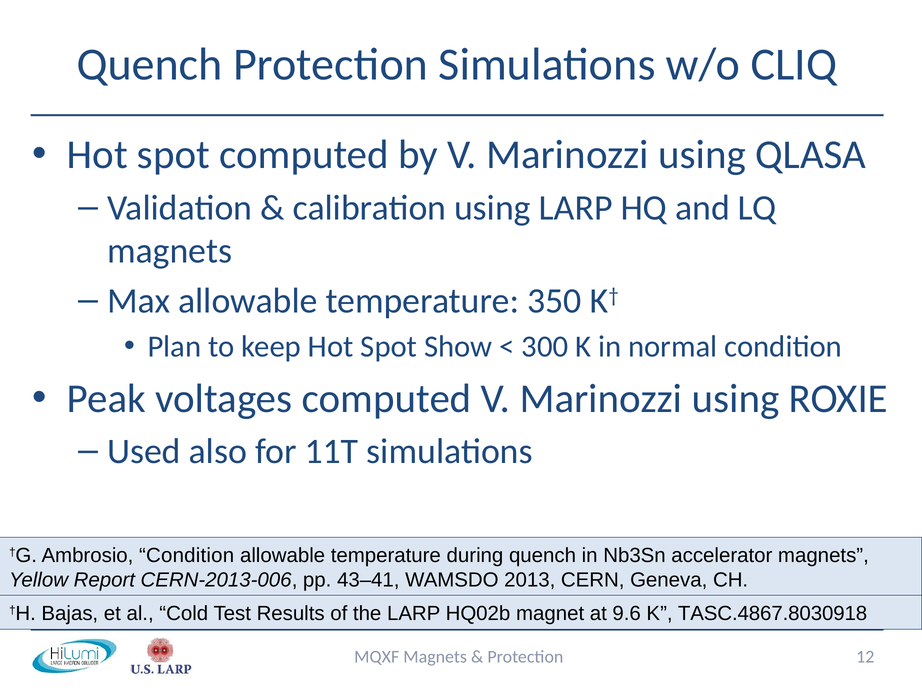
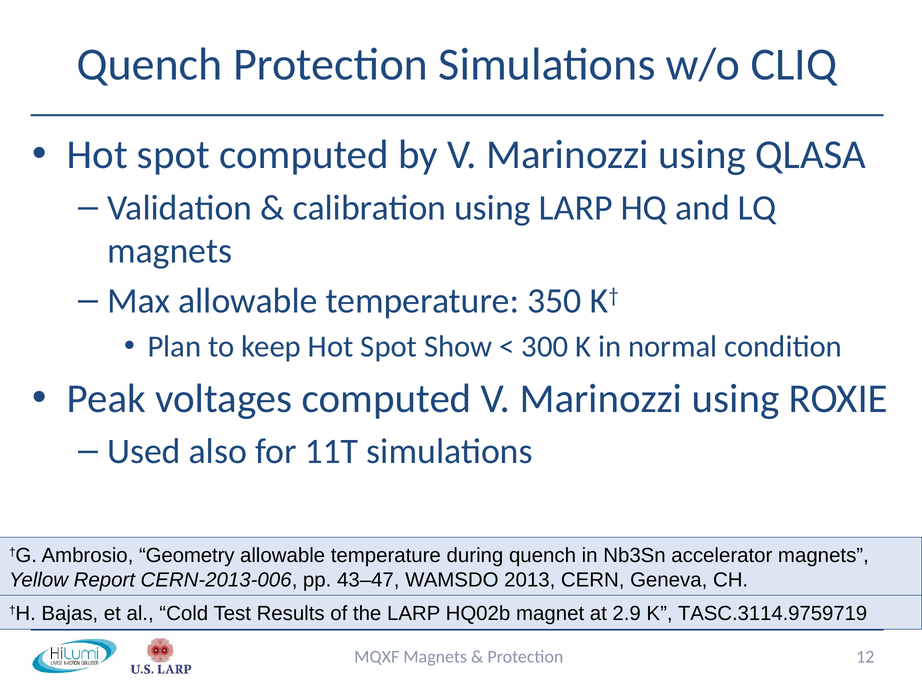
Ambrosio Condition: Condition -> Geometry
43–41: 43–41 -> 43–47
9.6: 9.6 -> 2.9
TASC.4867.8030918: TASC.4867.8030918 -> TASC.3114.9759719
